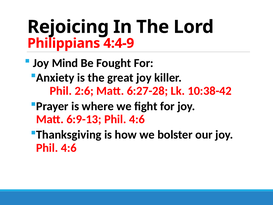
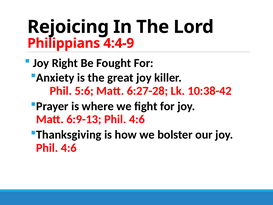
Mind: Mind -> Right
2:6: 2:6 -> 5:6
